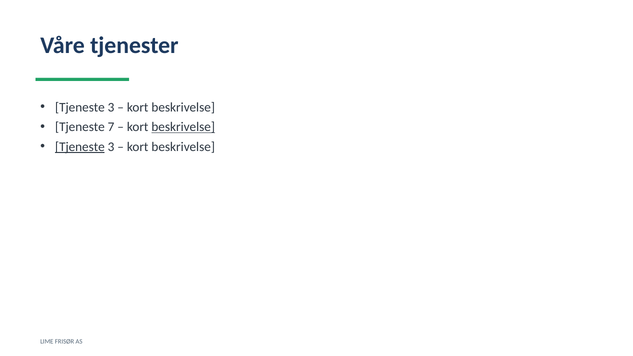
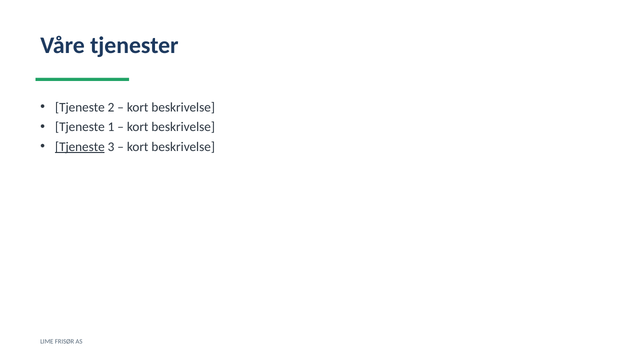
3 at (111, 107): 3 -> 2
7: 7 -> 1
beskrivelse at (183, 127) underline: present -> none
